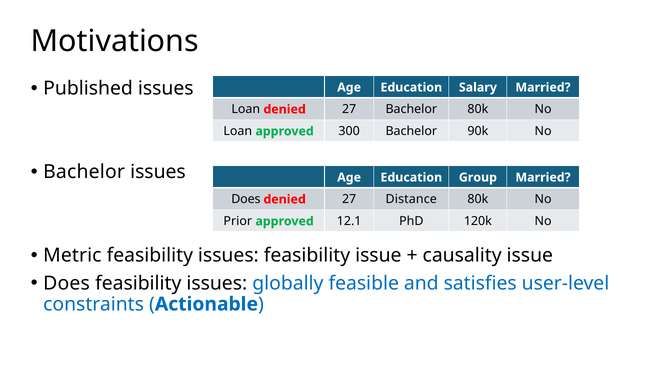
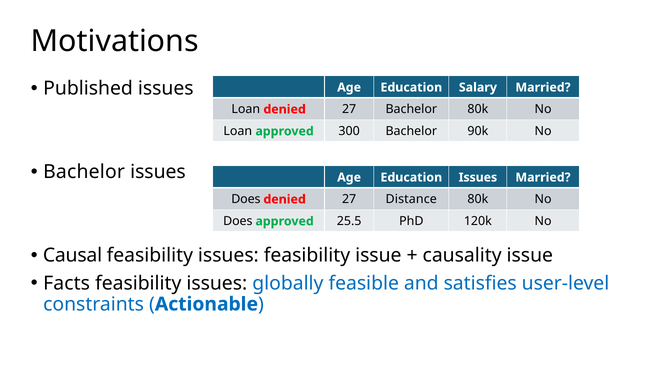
Education Group: Group -> Issues
Prior at (238, 222): Prior -> Does
12.1: 12.1 -> 25.5
Metric: Metric -> Causal
Does at (67, 284): Does -> Facts
